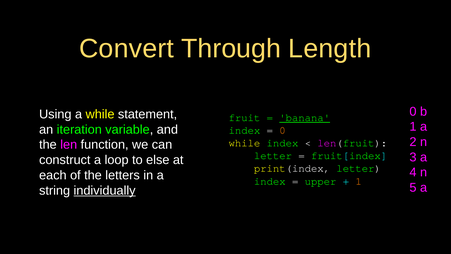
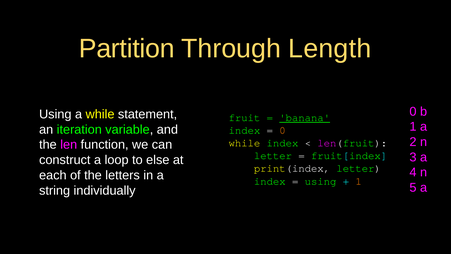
Convert: Convert -> Partition
upper at (321, 181): upper -> using
individually underline: present -> none
